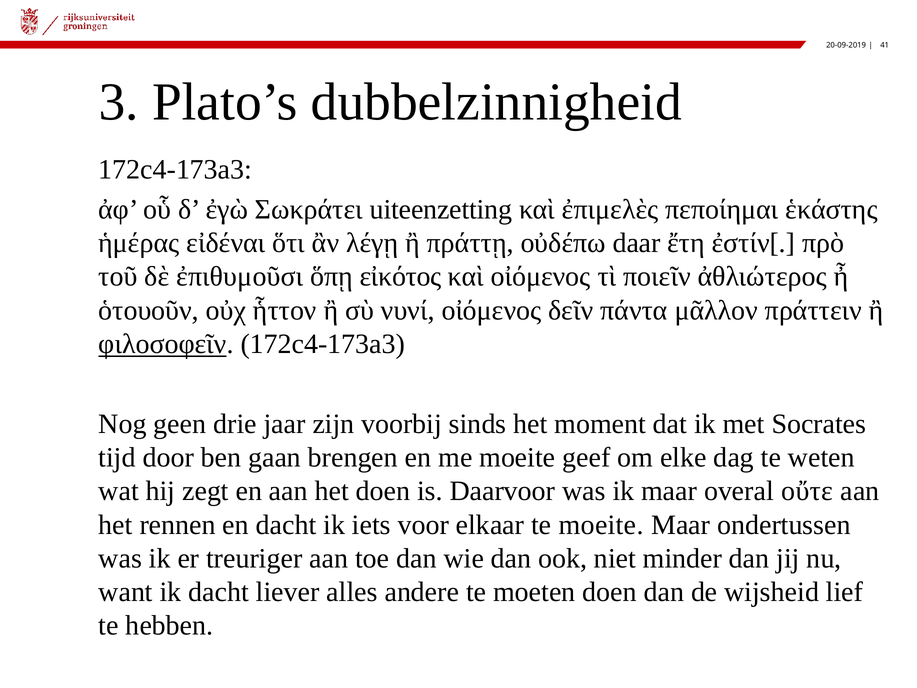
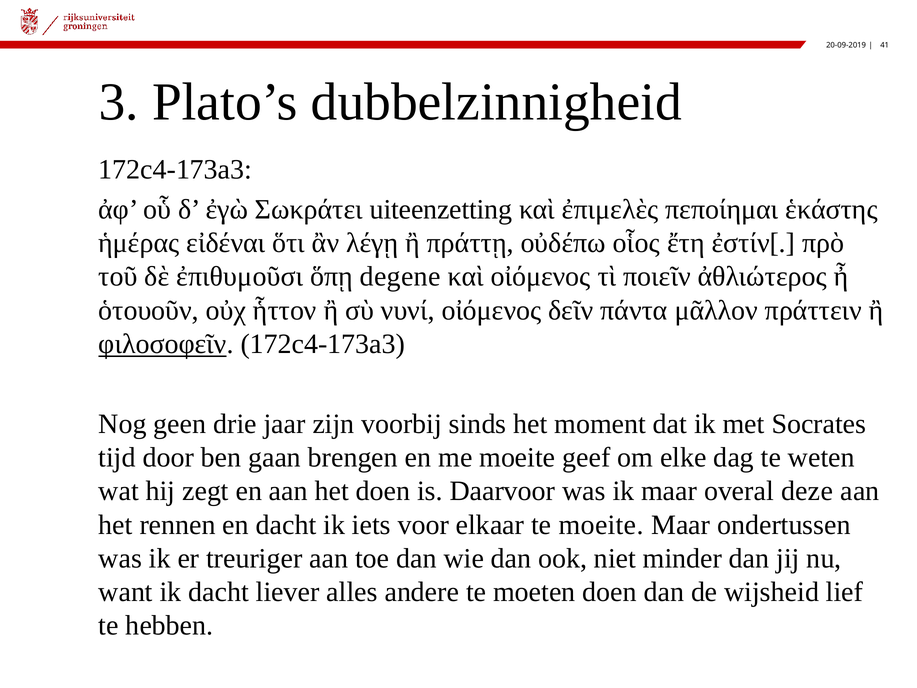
daar: daar -> οἷος
εἰκότος: εἰκότος -> degene
οὔτε: οὔτε -> deze
